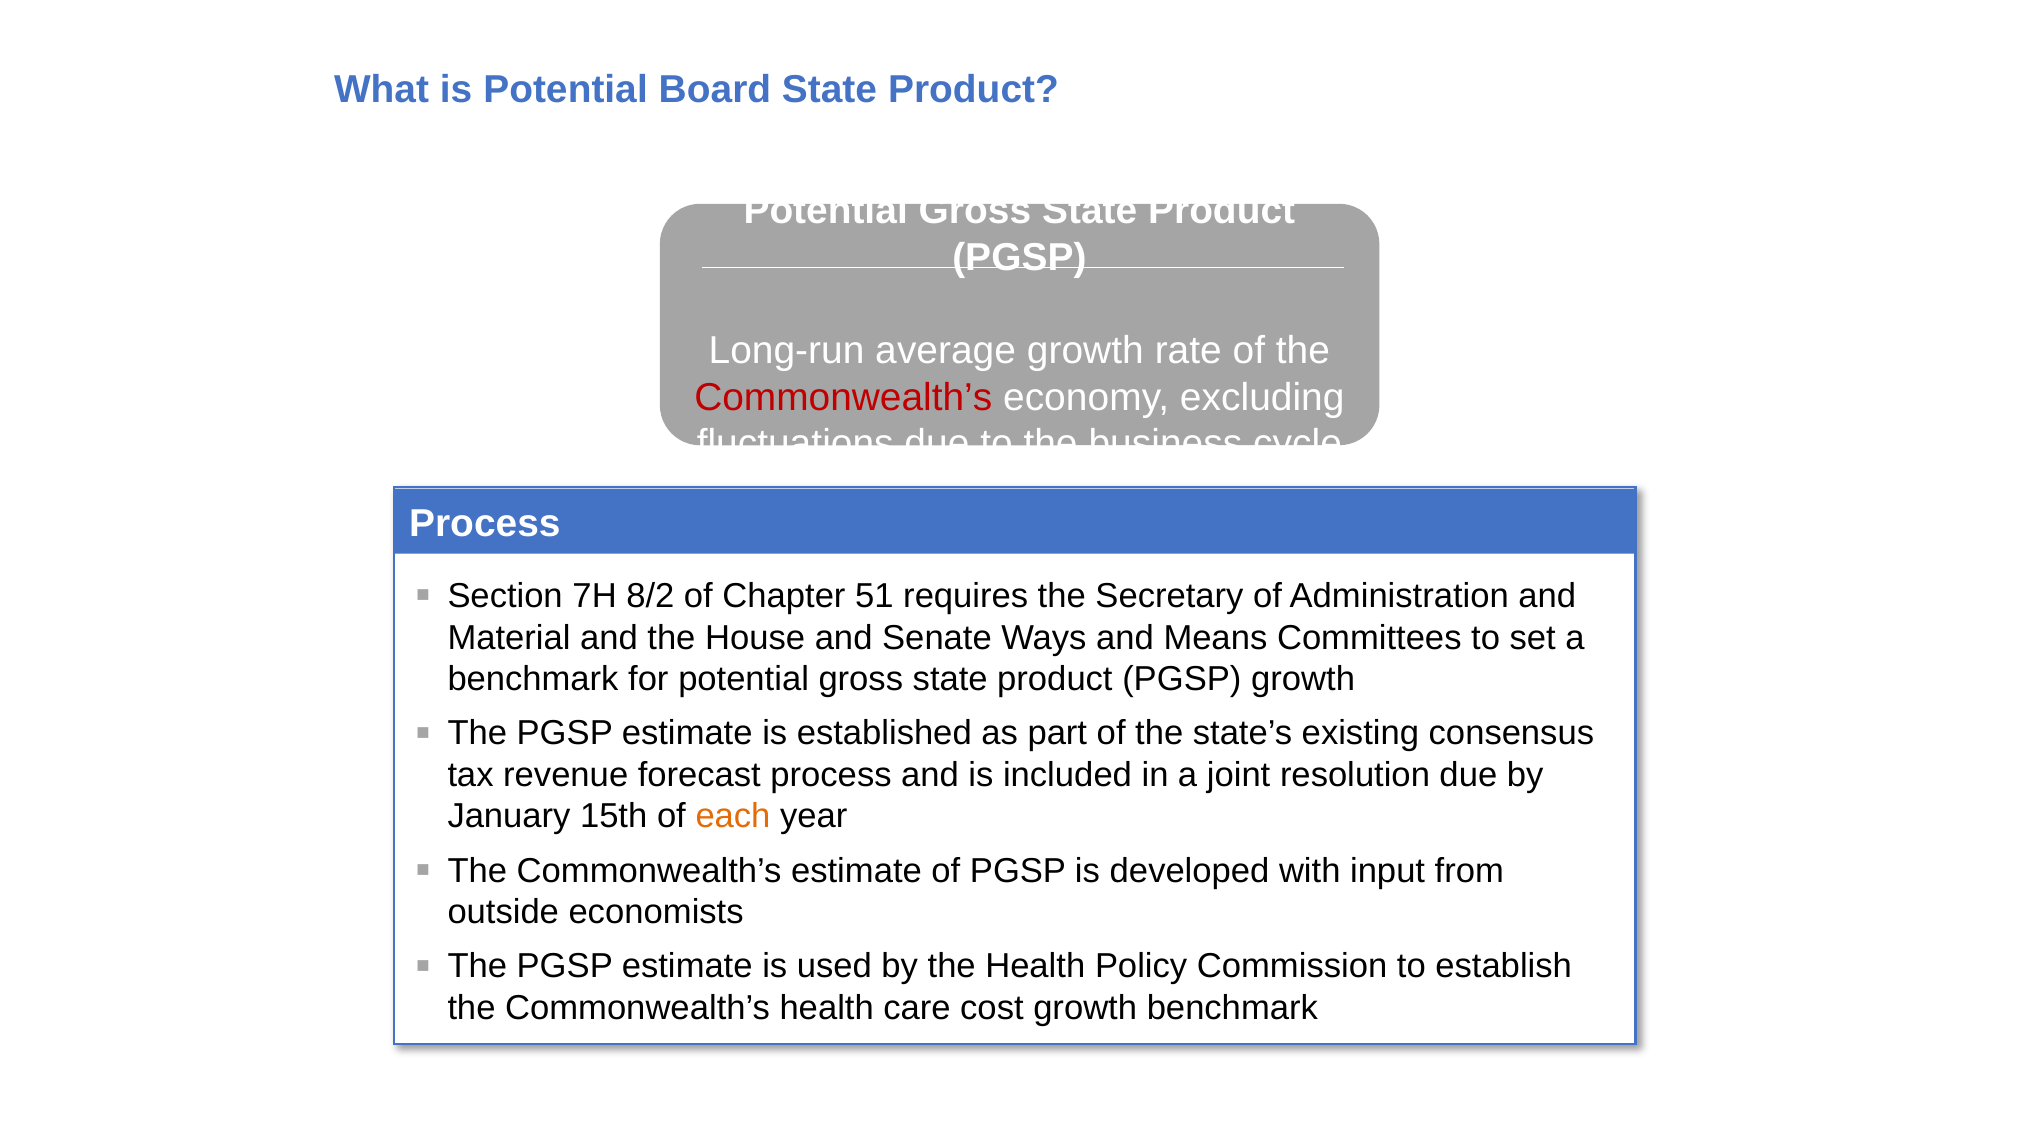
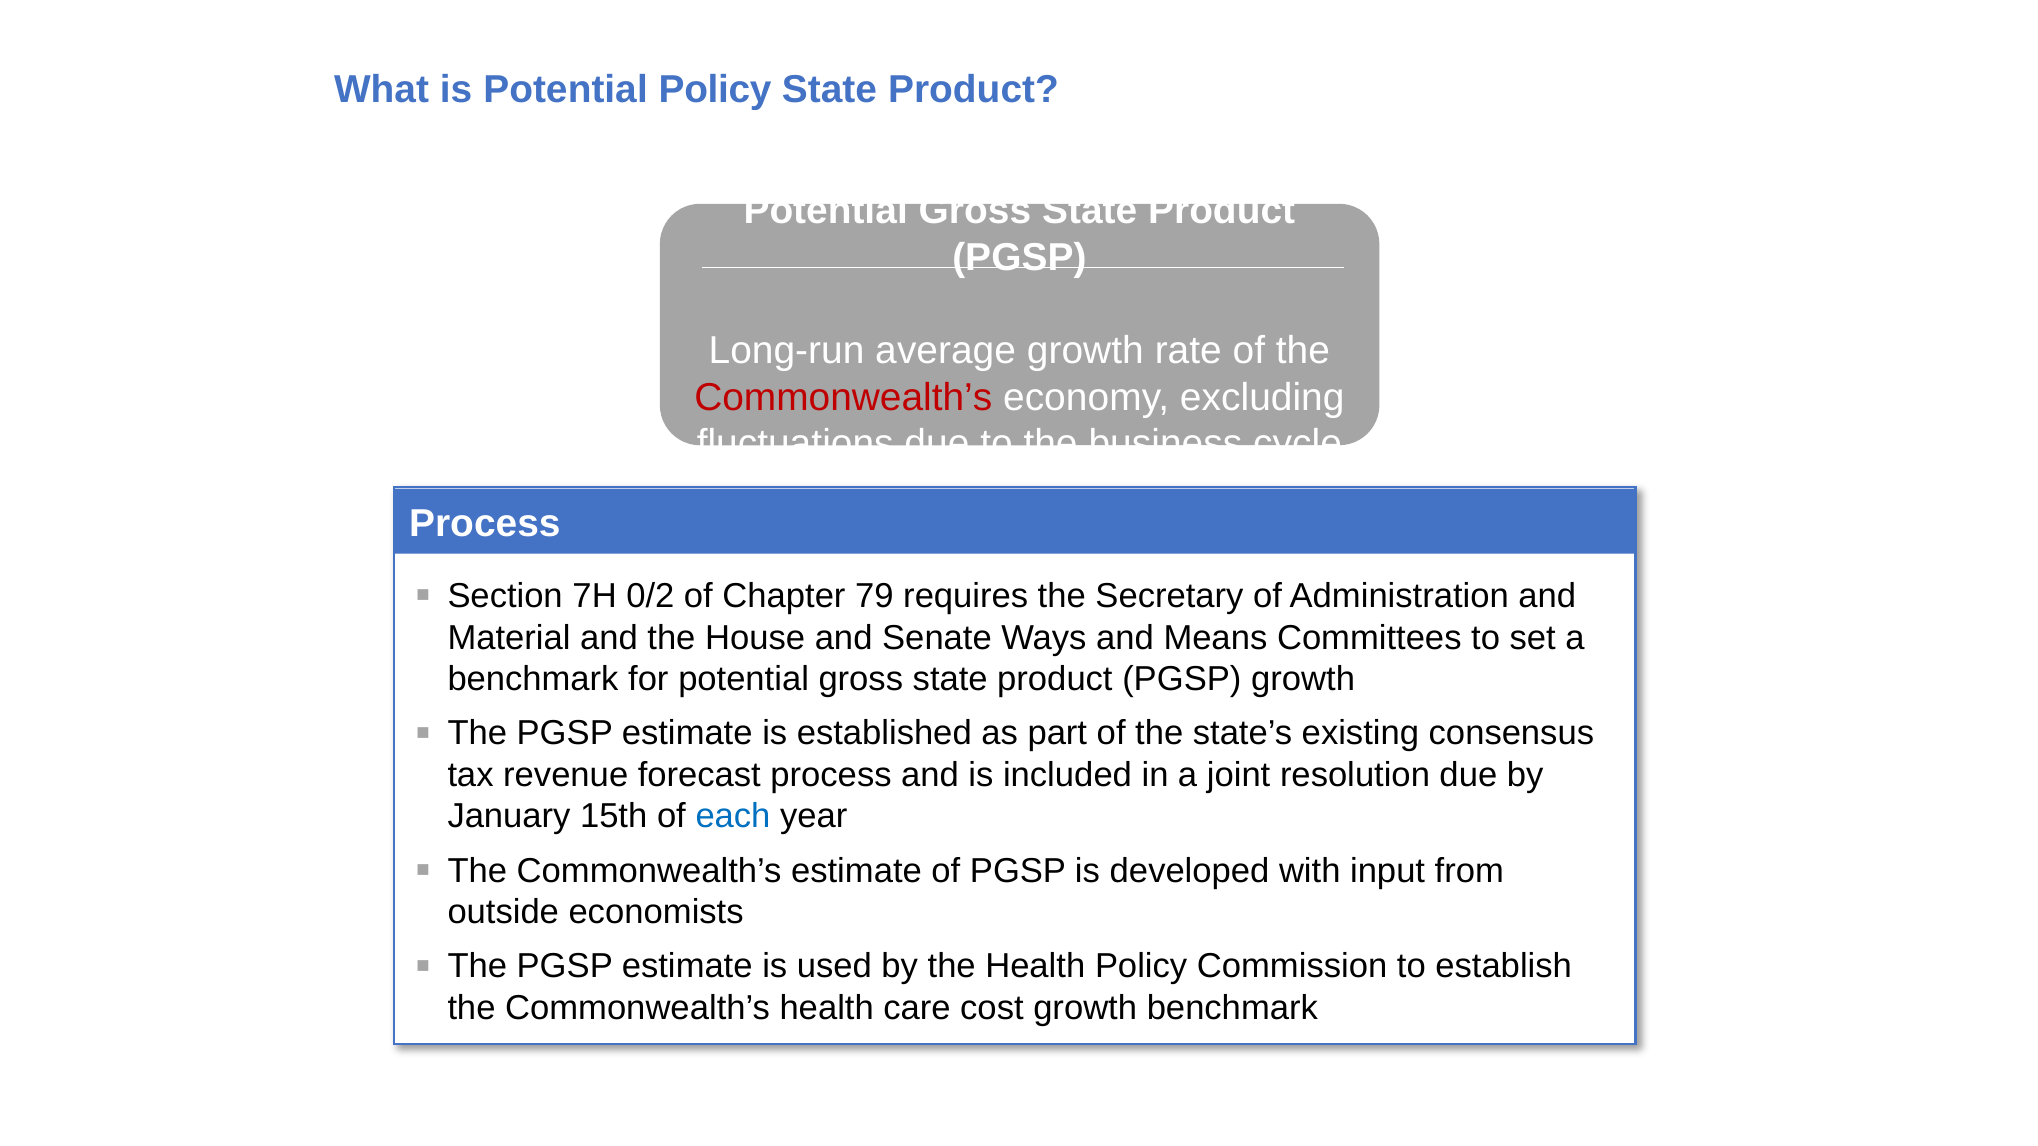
Potential Board: Board -> Policy
8/2: 8/2 -> 0/2
51: 51 -> 79
each colour: orange -> blue
